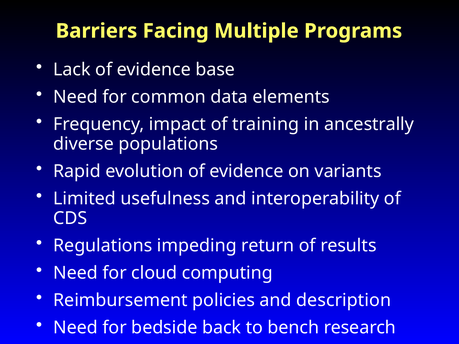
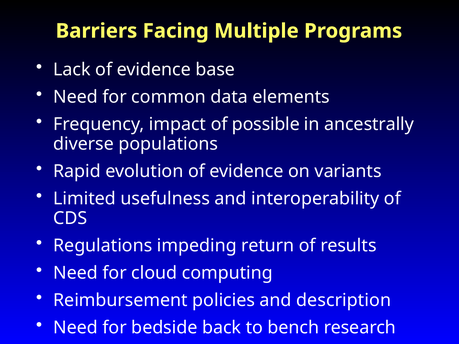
training: training -> possible
